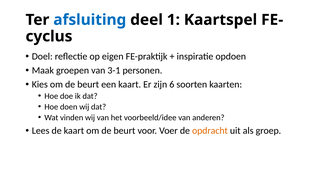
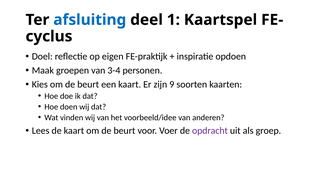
3-1: 3-1 -> 3-4
6: 6 -> 9
opdracht colour: orange -> purple
